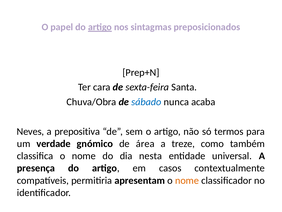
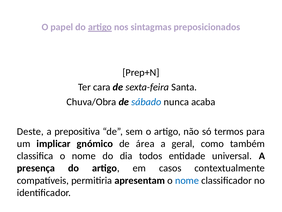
Neves: Neves -> Deste
verdade: verdade -> implicar
treze: treze -> geral
nesta: nesta -> todos
nome at (187, 180) colour: orange -> blue
